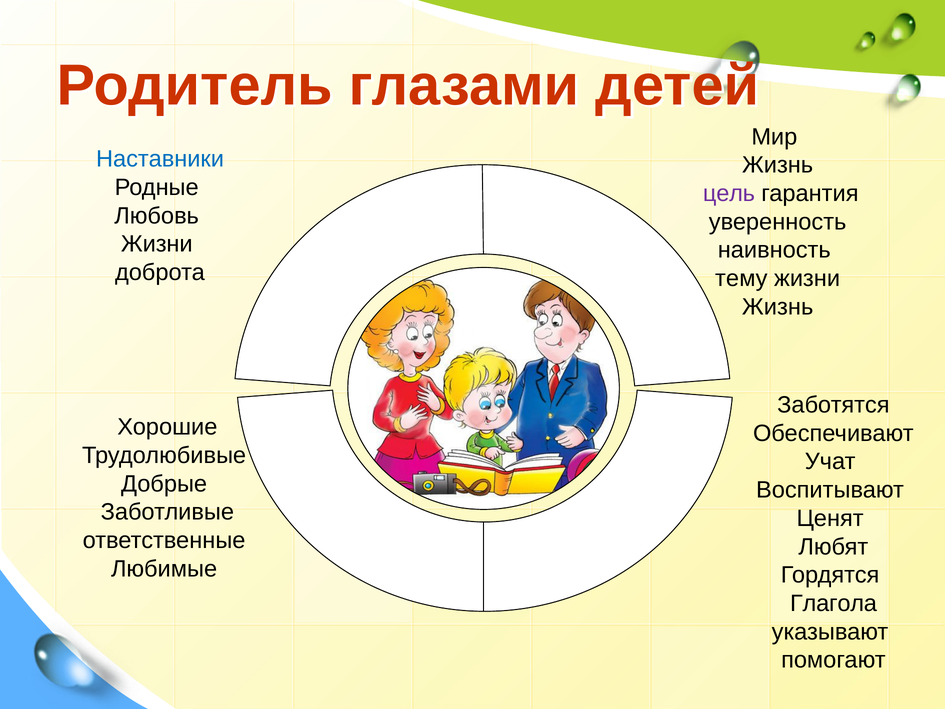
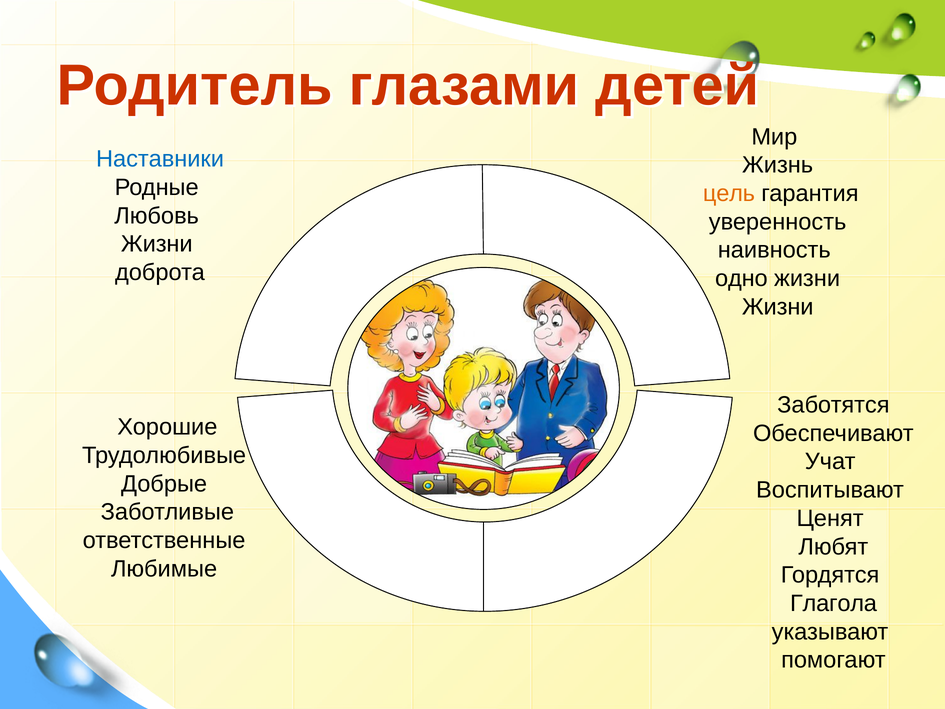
цель colour: purple -> orange
тему: тему -> одно
Жизнь at (778, 307): Жизнь -> Жизни
